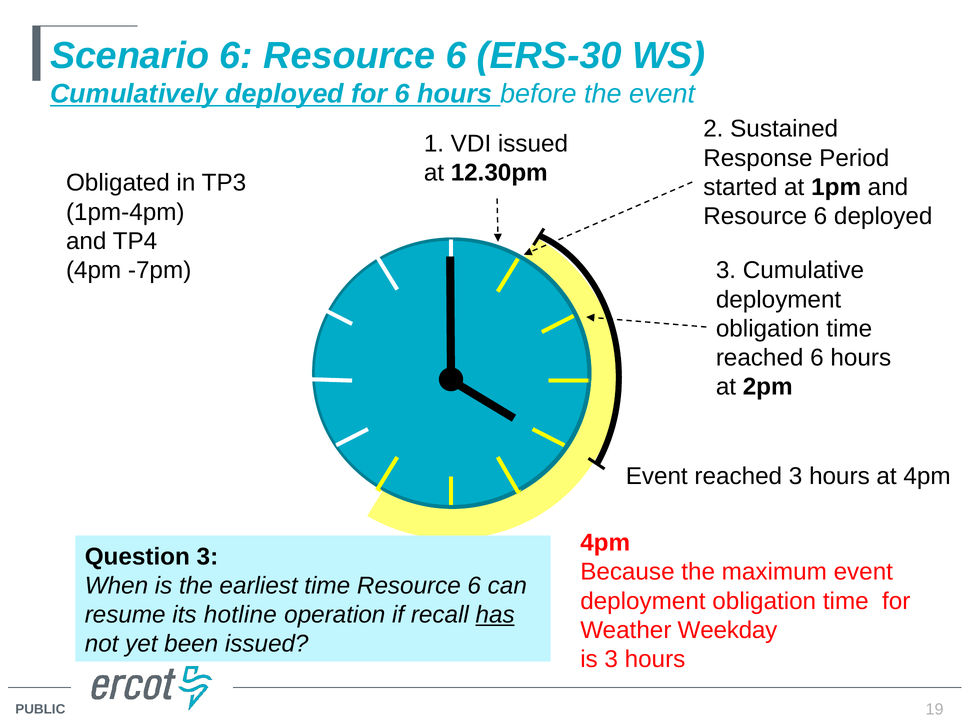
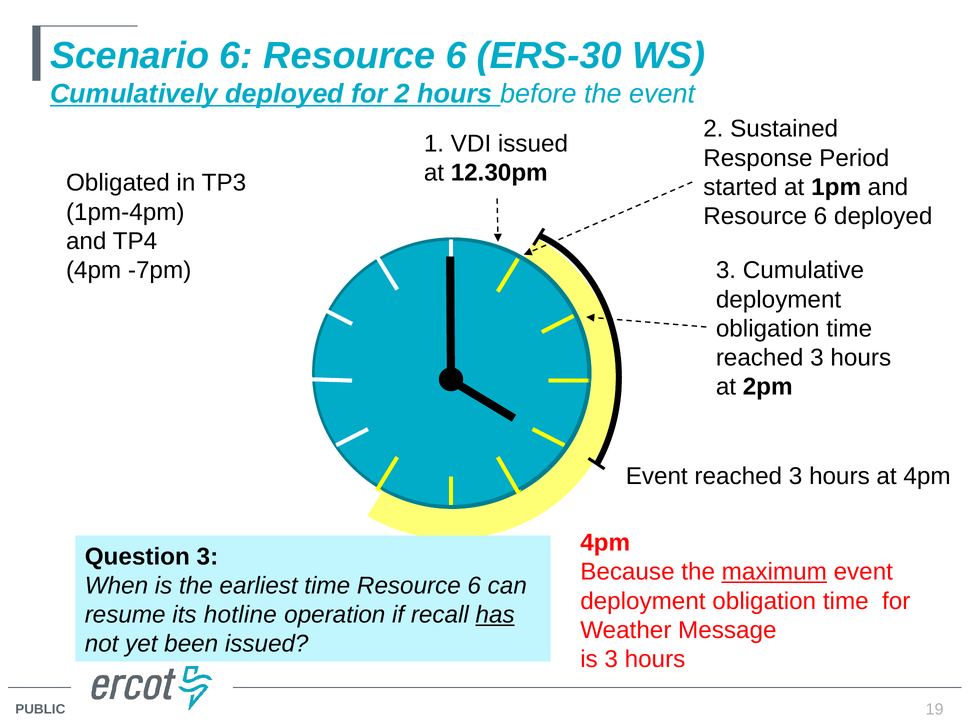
for 6: 6 -> 2
6 at (817, 358): 6 -> 3
maximum underline: none -> present
Weekday: Weekday -> Message
